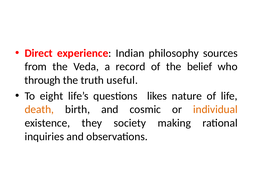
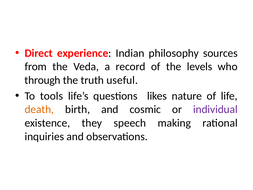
belief: belief -> levels
eight: eight -> tools
individual colour: orange -> purple
society: society -> speech
